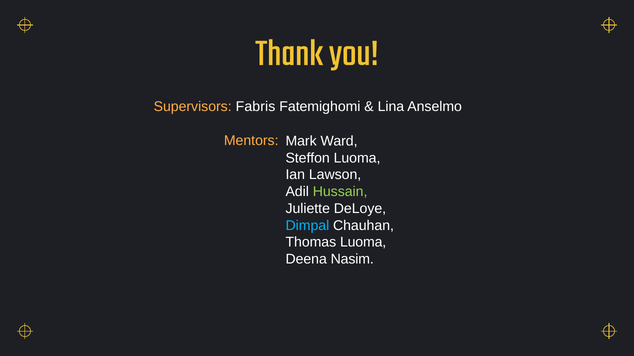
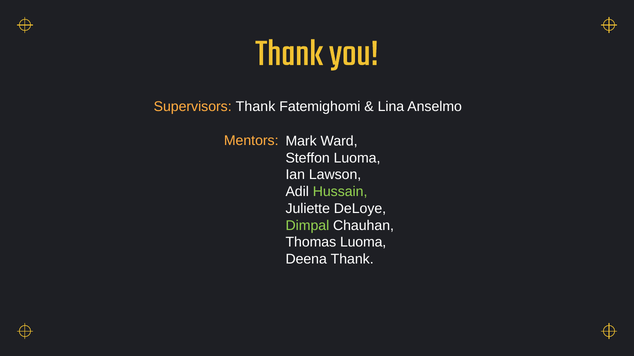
Supervisors Fabris: Fabris -> Thank
Dimpal colour: light blue -> light green
Deena Nasim: Nasim -> Thank
